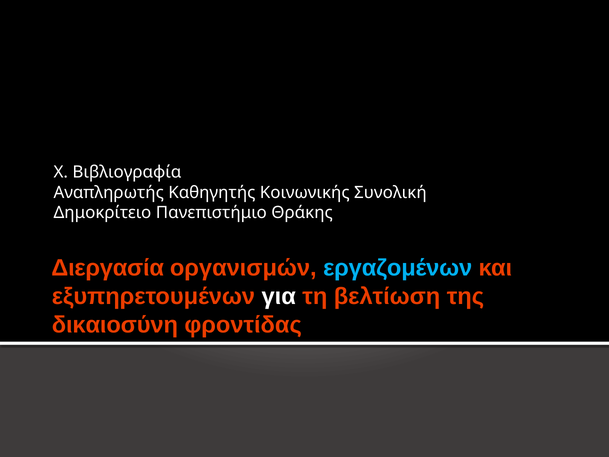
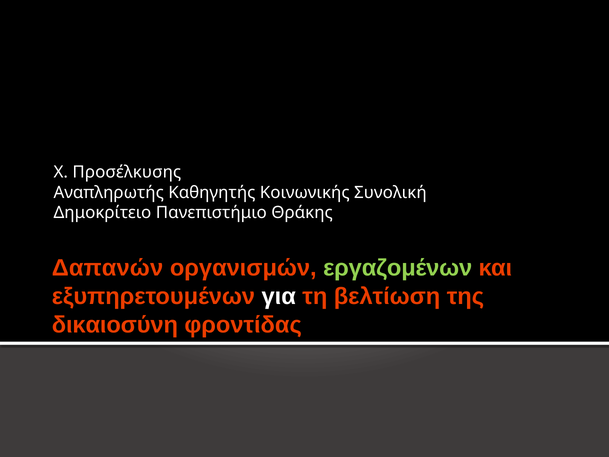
Βιβλιογραφία: Βιβλιογραφία -> Προσέλκυσης
Διεργασία: Διεργασία -> Δαπανών
εργαζομένων colour: light blue -> light green
